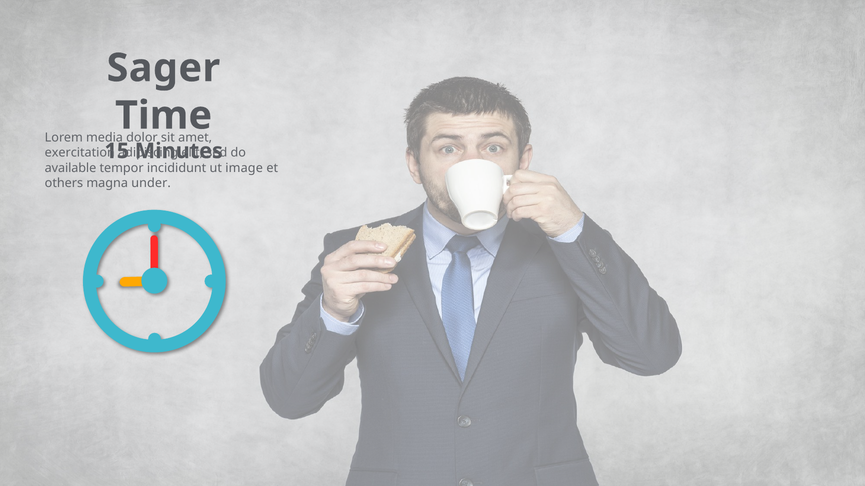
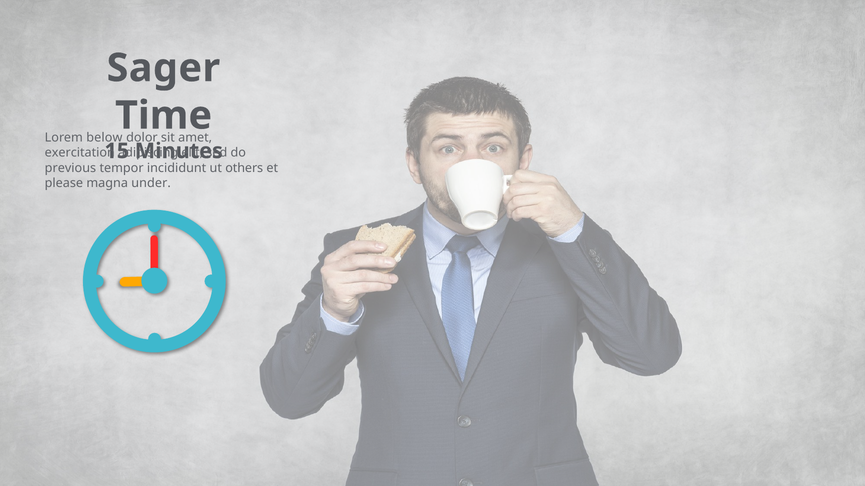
media: media -> below
available: available -> previous
image: image -> others
others: others -> please
